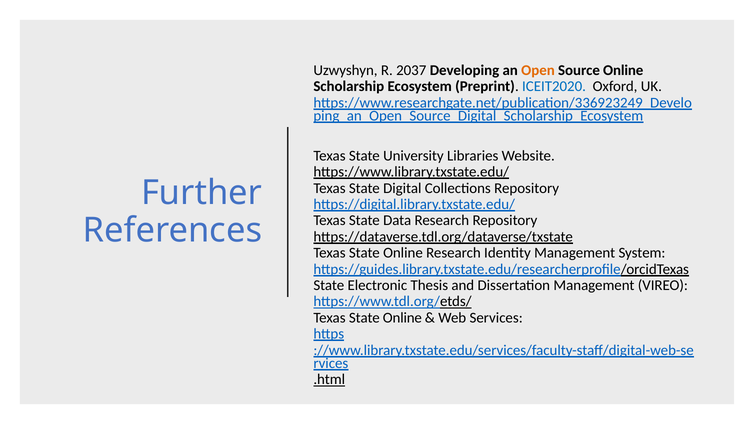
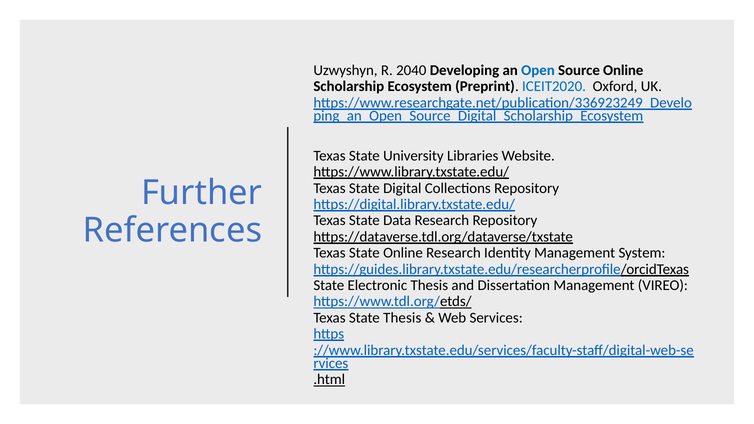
2037: 2037 -> 2040
Open colour: orange -> blue
Online at (402, 318): Online -> Thesis
